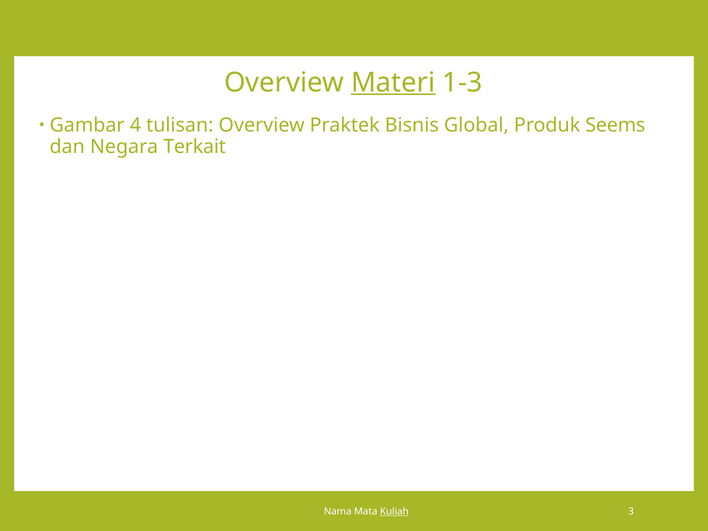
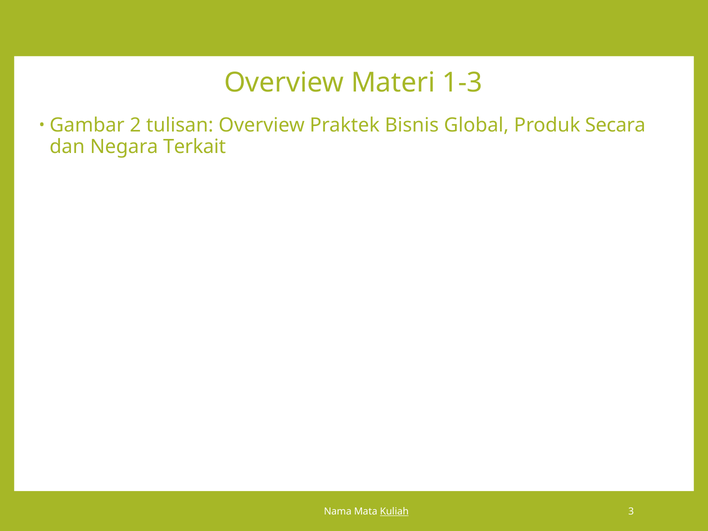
Materi underline: present -> none
4: 4 -> 2
Seems: Seems -> Secara
